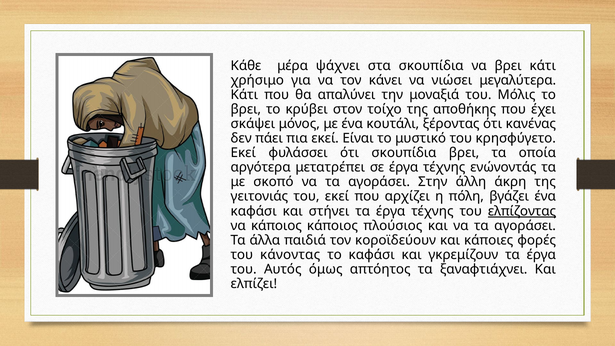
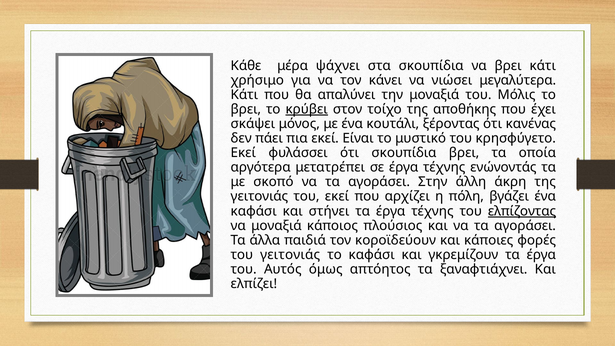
κρύβει underline: none -> present
να κάποιος: κάποιος -> μοναξιά
του κάνοντας: κάνοντας -> γειτονιάς
